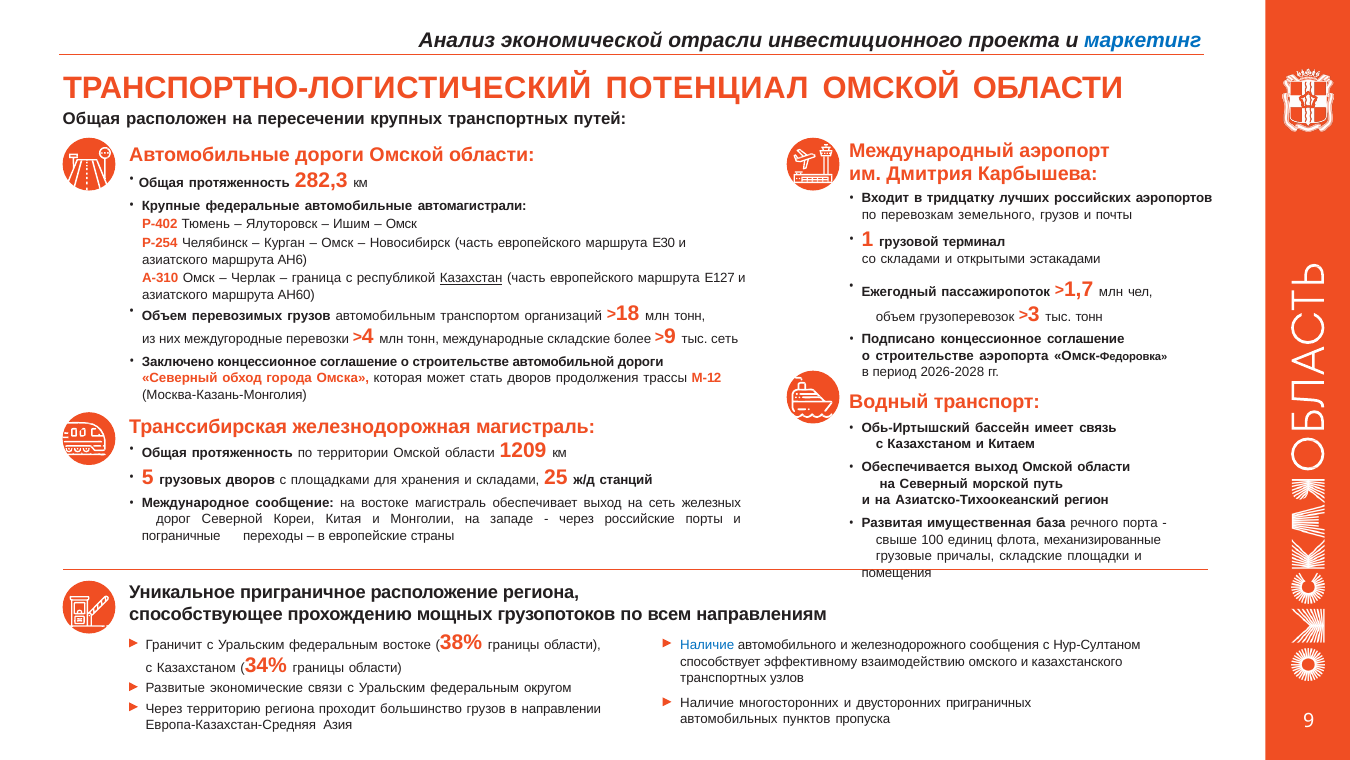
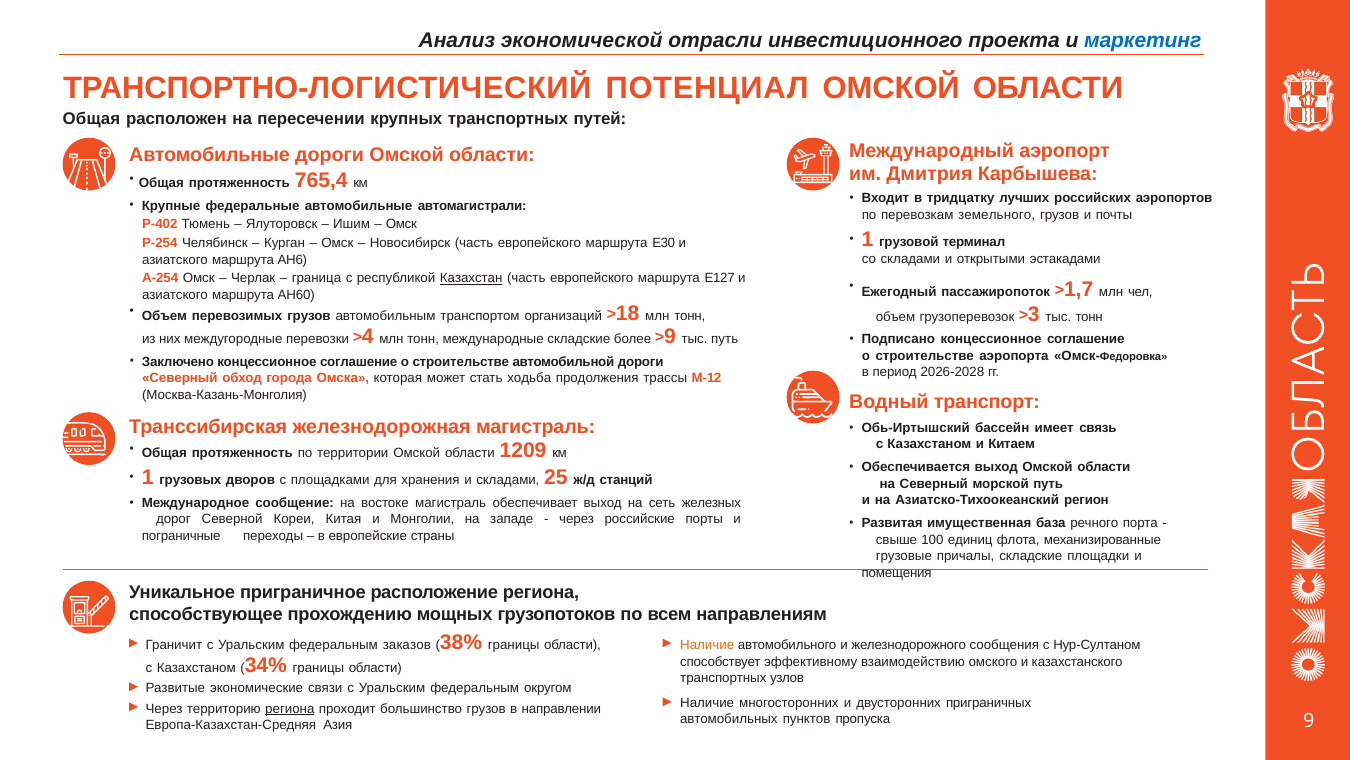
282,3: 282,3 -> 765,4
А-310: А-310 -> А-254
тыс сеть: сеть -> путь
стать дворов: дворов -> ходьба
5 at (148, 477): 5 -> 1
Наличие at (707, 645) colour: blue -> orange
федеральным востоке: востоке -> заказов
региона at (290, 708) underline: none -> present
